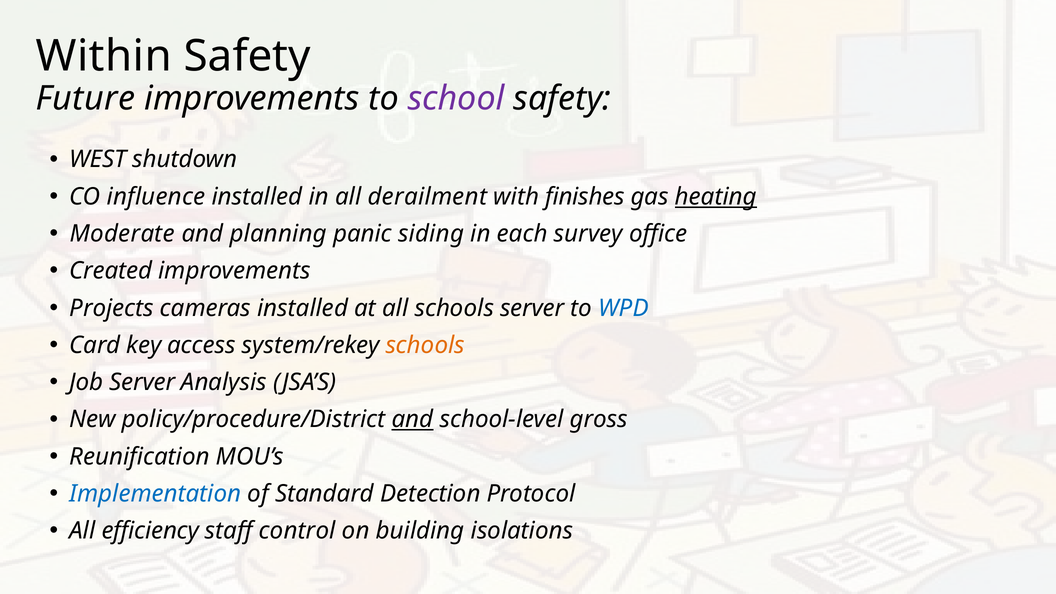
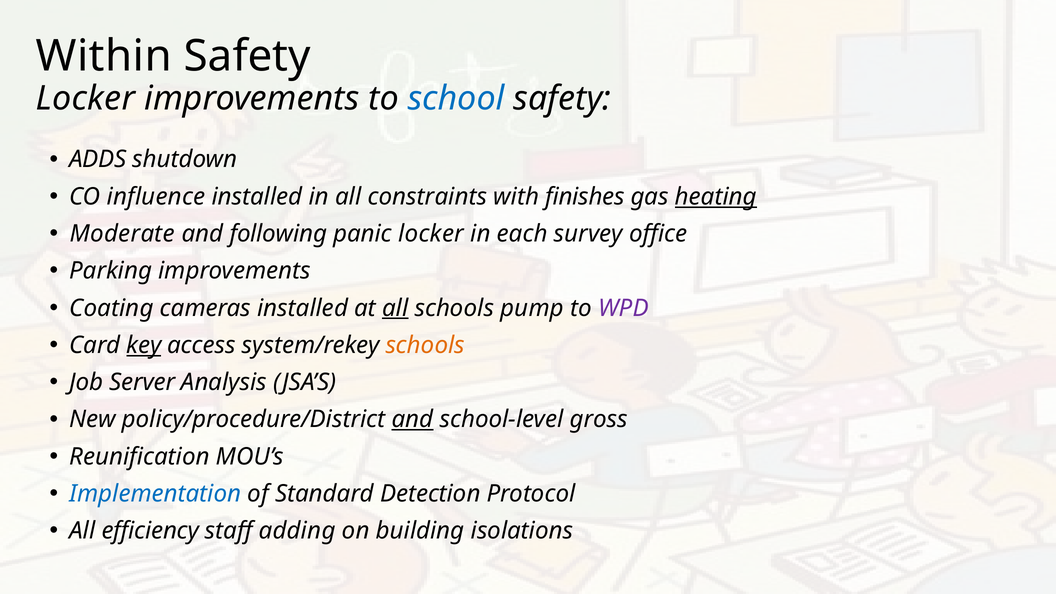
Future at (85, 98): Future -> Locker
school colour: purple -> blue
WEST: WEST -> ADDS
derailment: derailment -> constraints
planning: planning -> following
panic siding: siding -> locker
Created: Created -> Parking
Projects: Projects -> Coating
all at (395, 308) underline: none -> present
schools server: server -> pump
WPD colour: blue -> purple
key underline: none -> present
control: control -> adding
